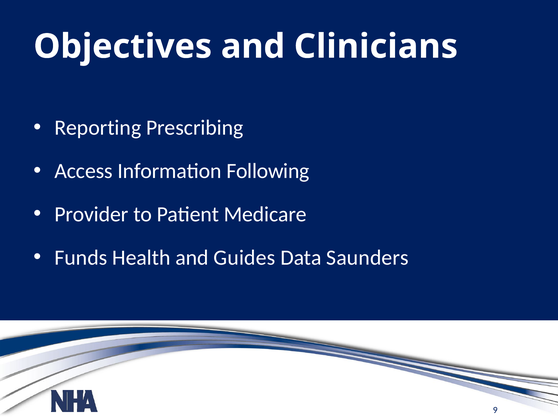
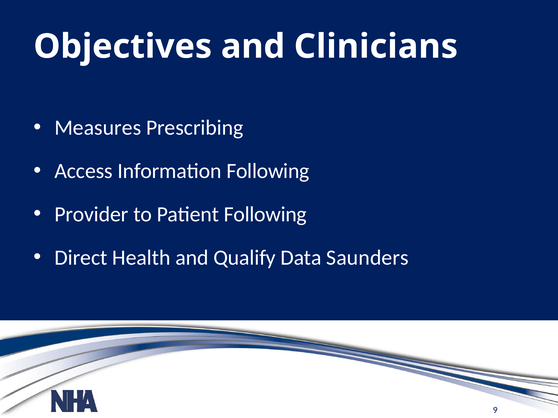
Reporting: Reporting -> Measures
Patient Medicare: Medicare -> Following
Funds: Funds -> Direct
Guides: Guides -> Qualify
